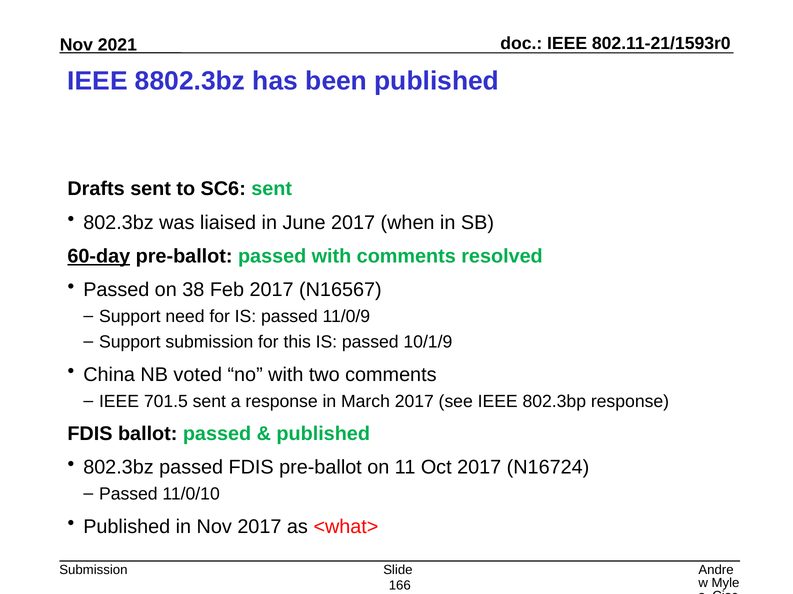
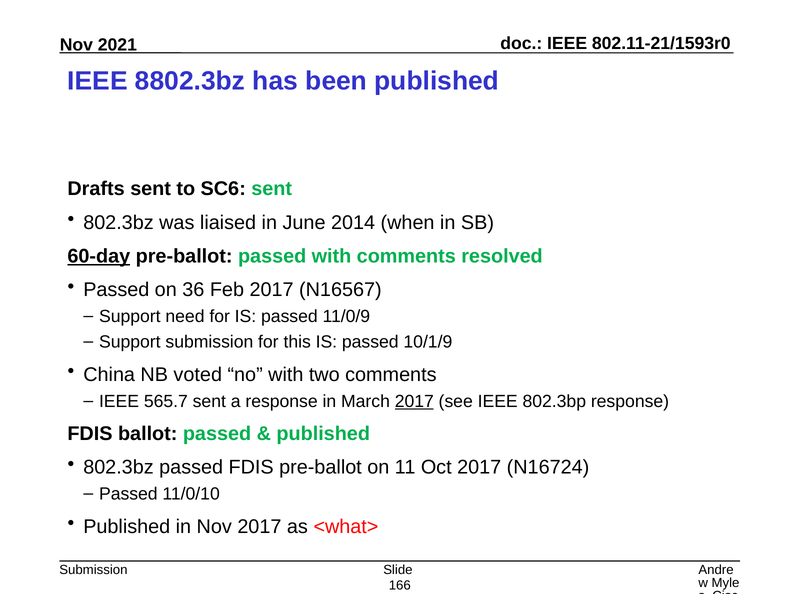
June 2017: 2017 -> 2014
38: 38 -> 36
701.5: 701.5 -> 565.7
2017 at (414, 402) underline: none -> present
